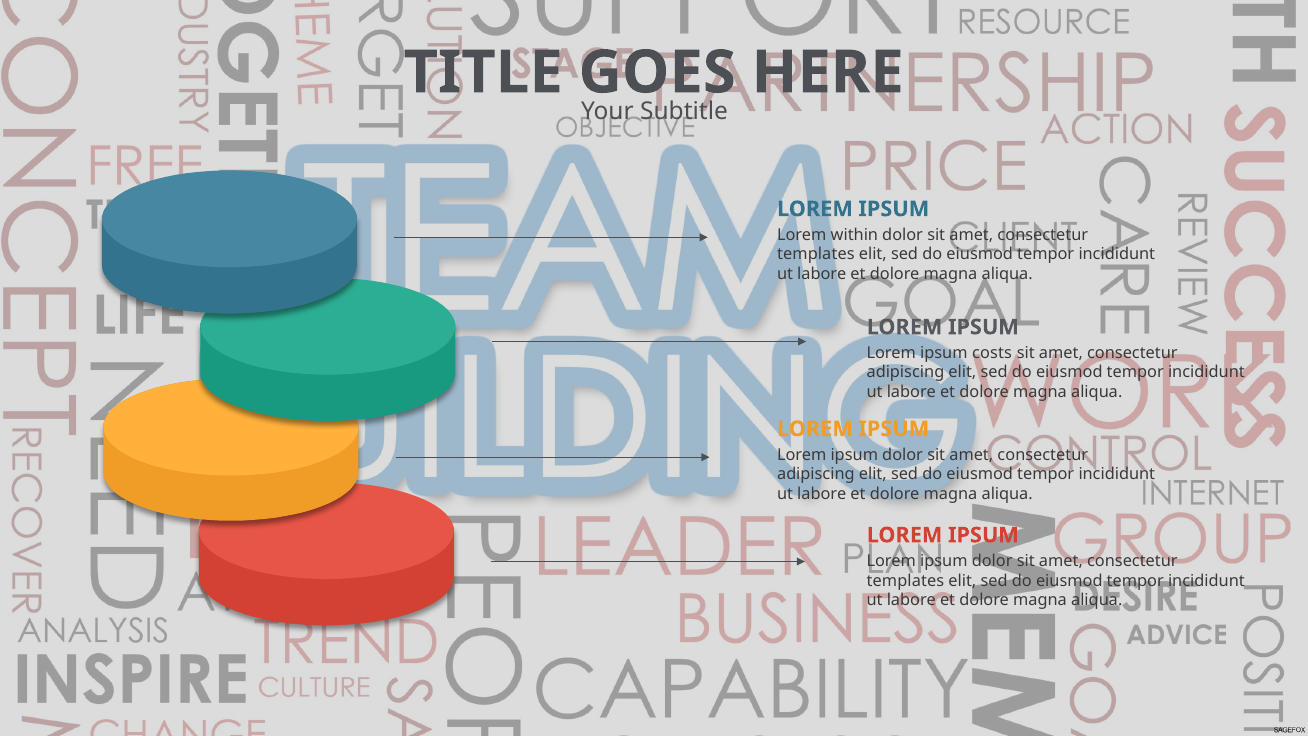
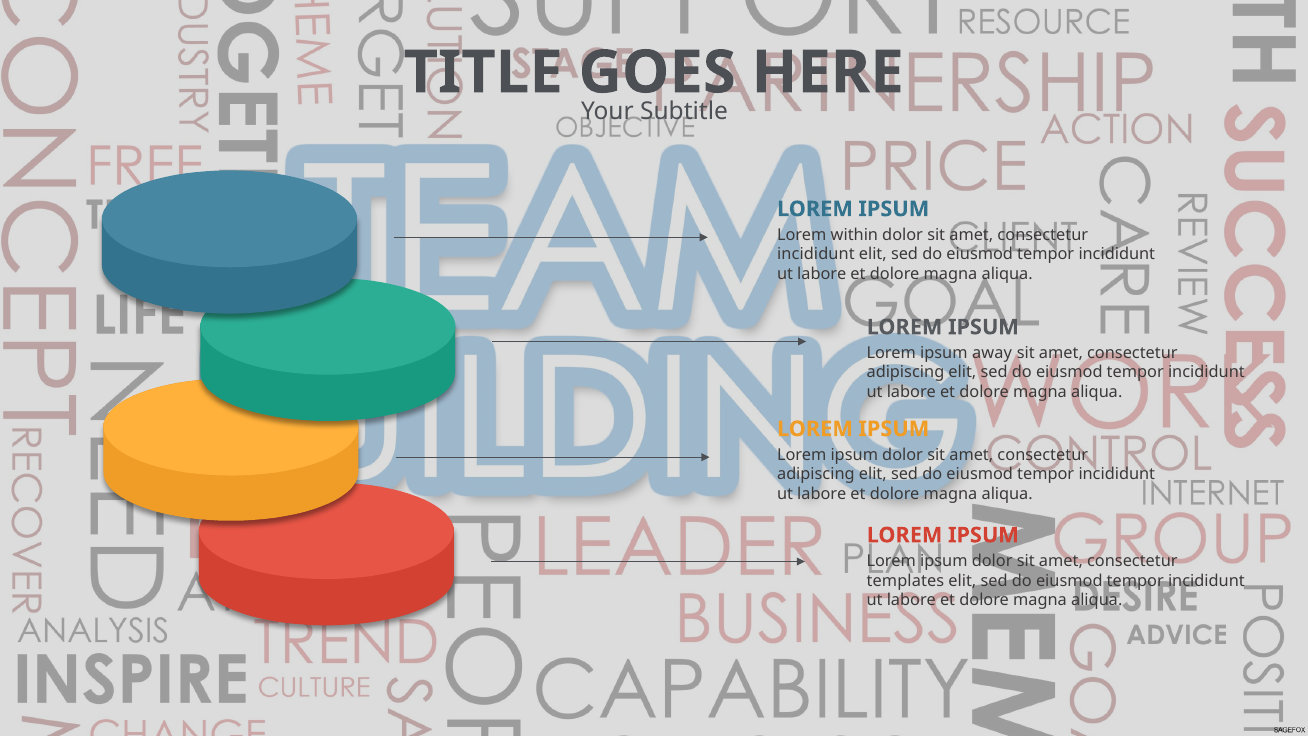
templates at (816, 254): templates -> incididunt
costs: costs -> away
